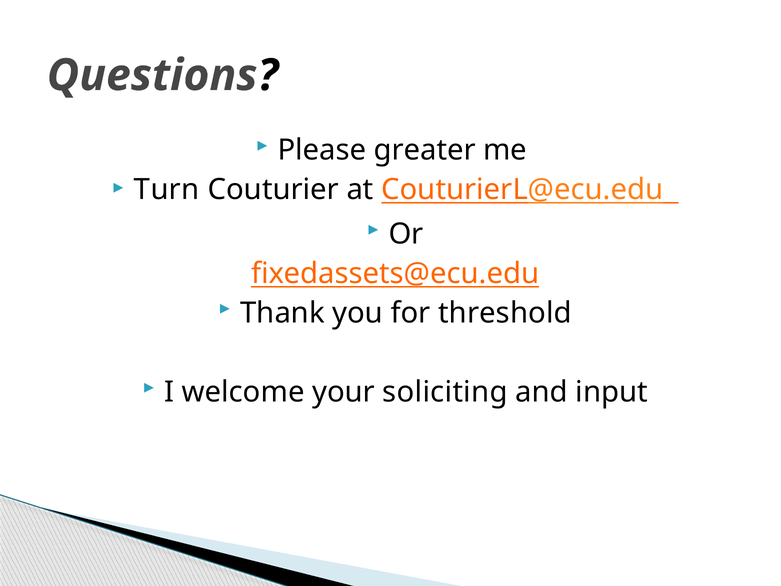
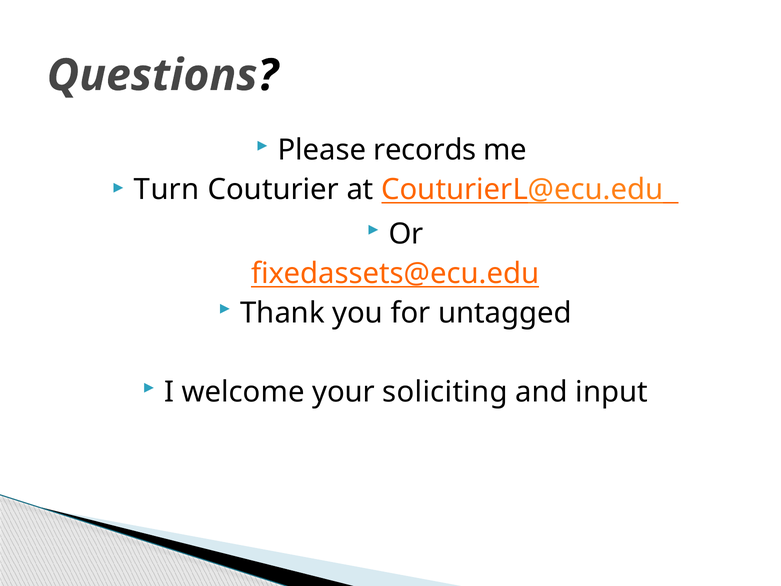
greater: greater -> records
threshold: threshold -> untagged
